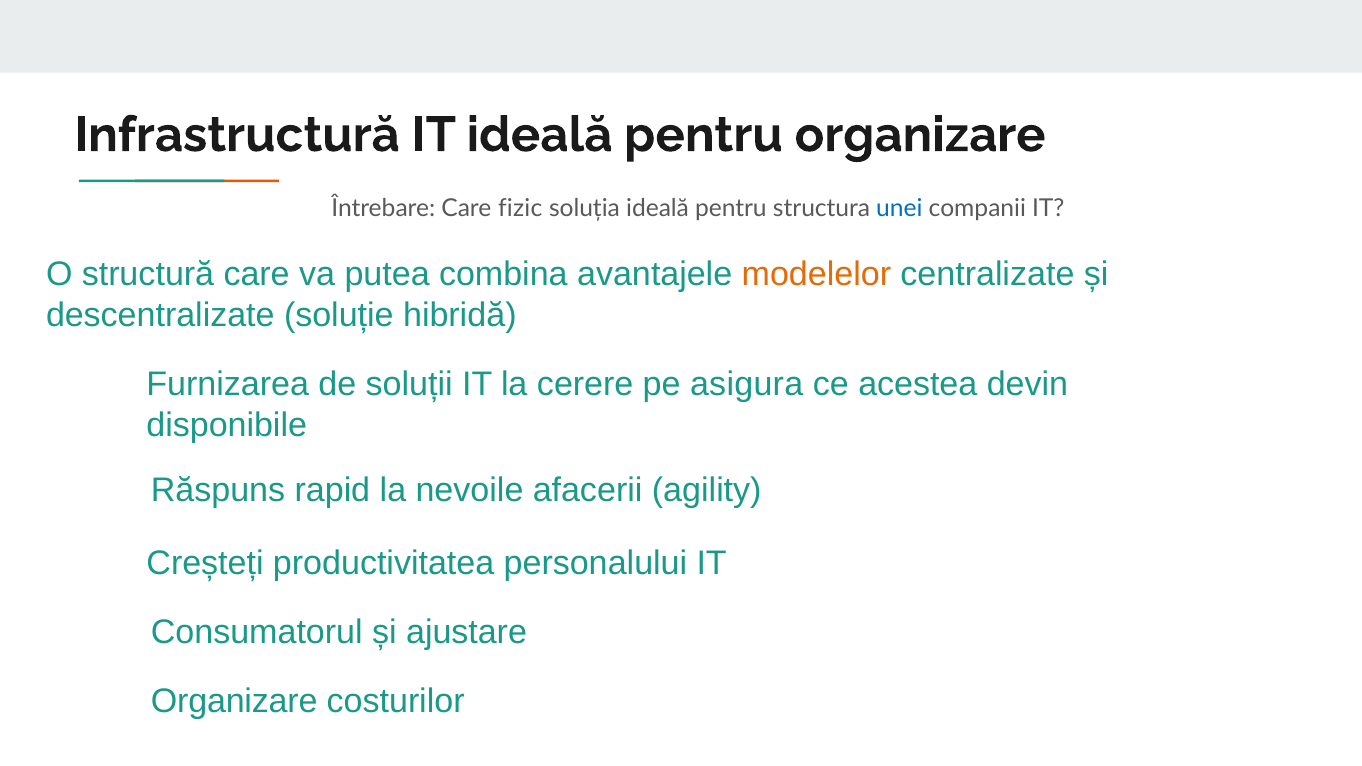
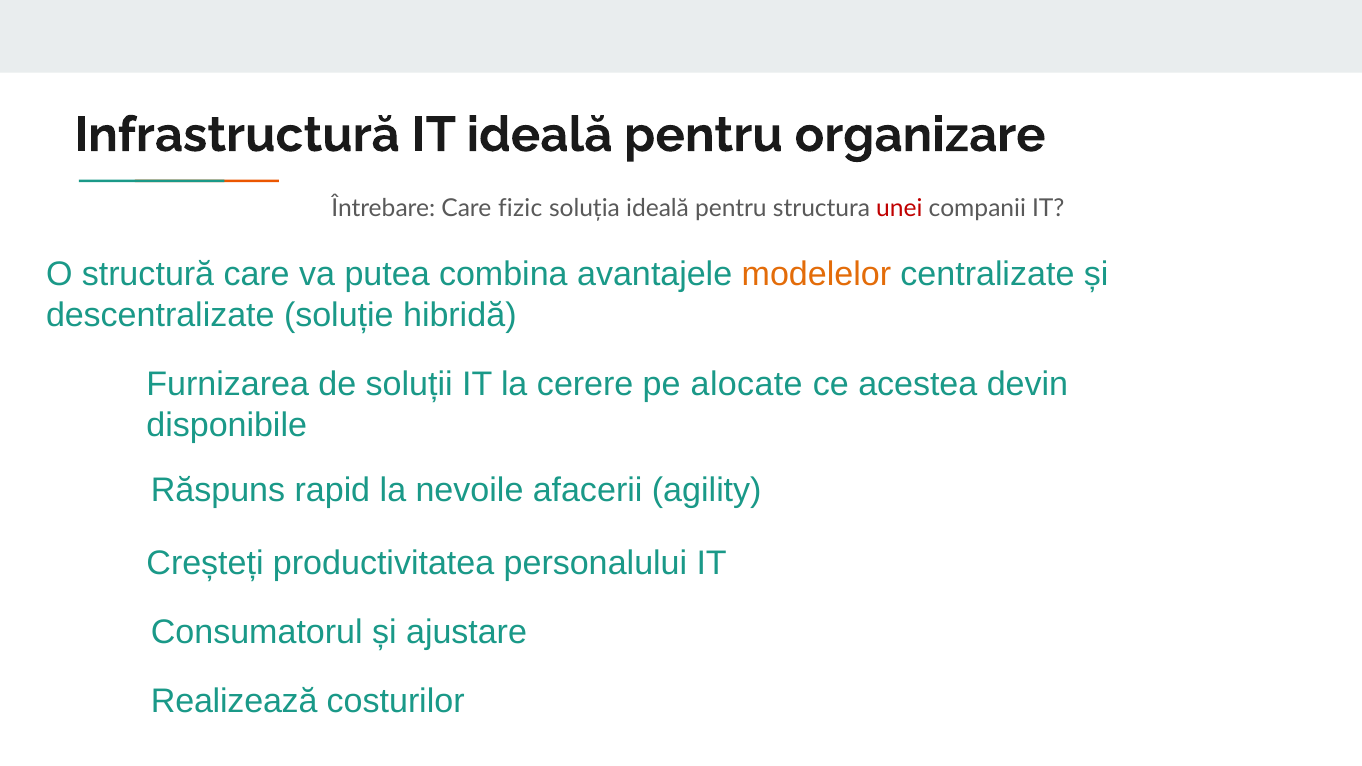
unei colour: blue -> red
asigura: asigura -> alocate
Organizare at (234, 701): Organizare -> Realizează
